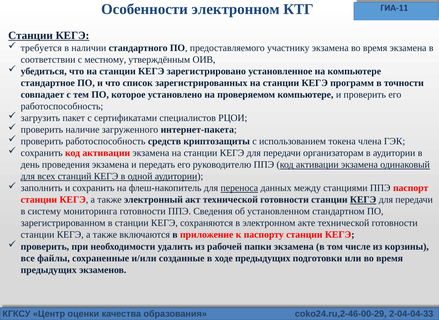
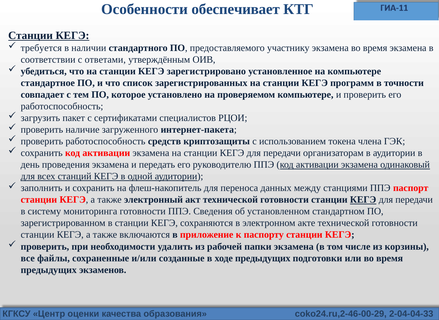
Особенности электронном: электронном -> обеспечивает
местному: местному -> ответами
переноса underline: present -> none
